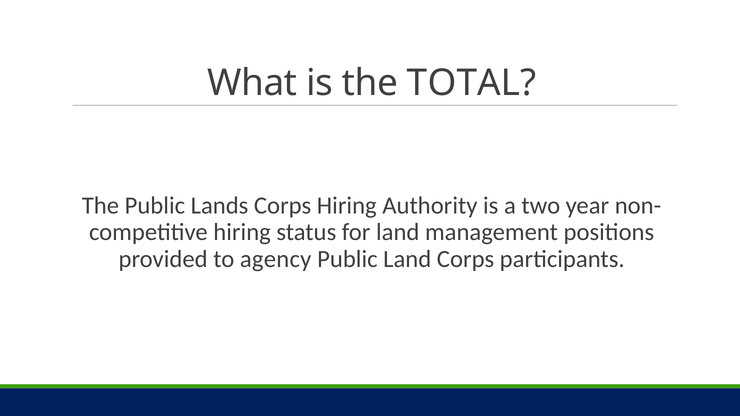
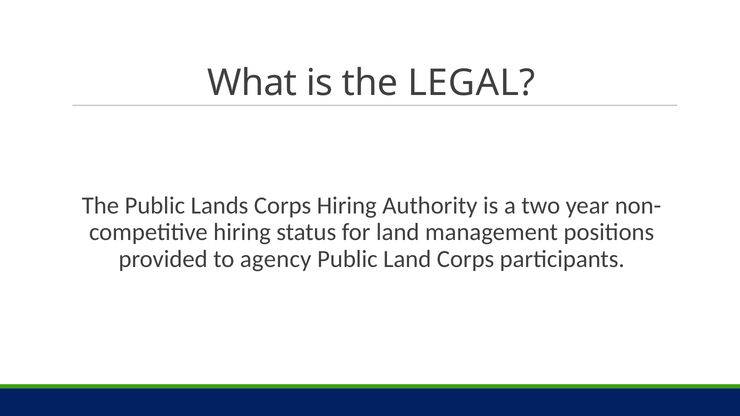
TOTAL: TOTAL -> LEGAL
